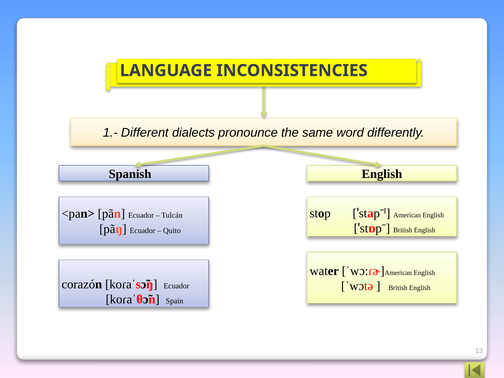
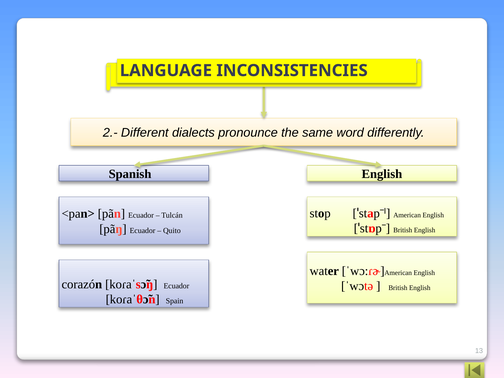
1.-: 1.- -> 2.-
